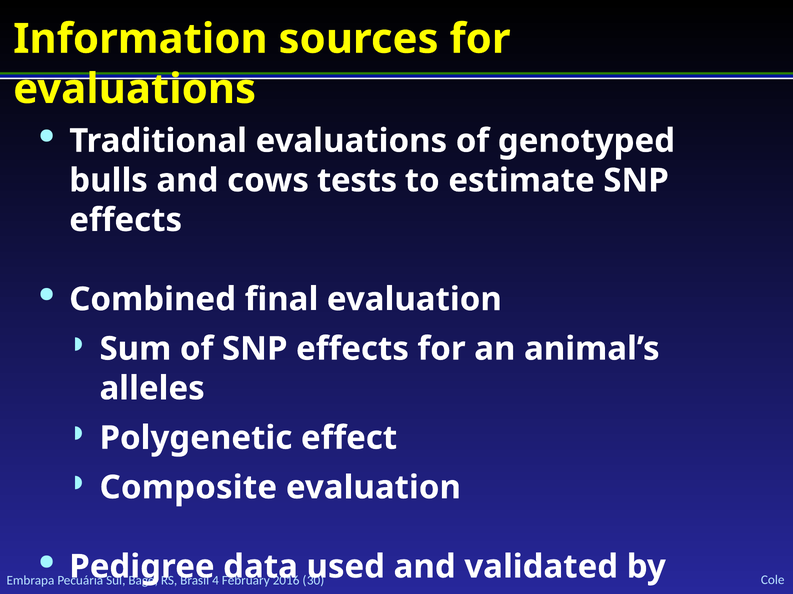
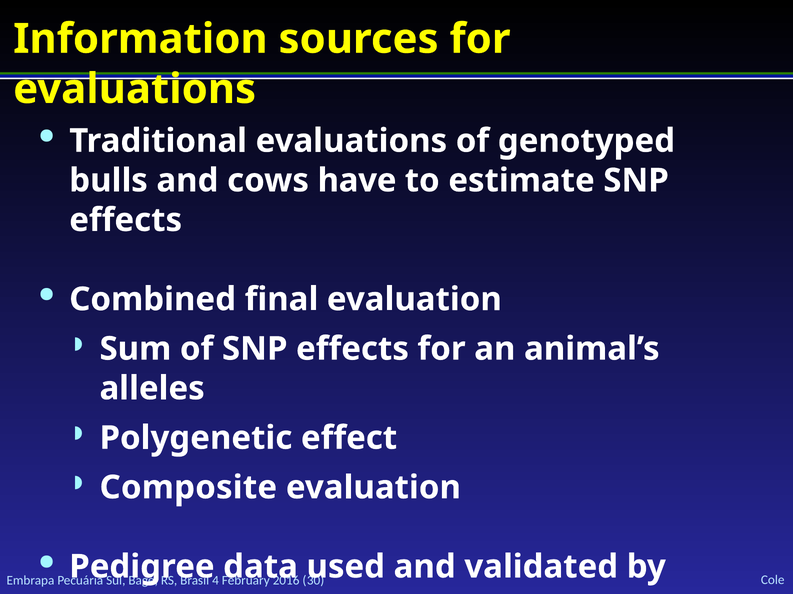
tests: tests -> have
